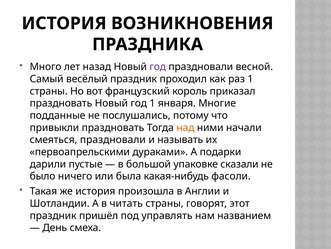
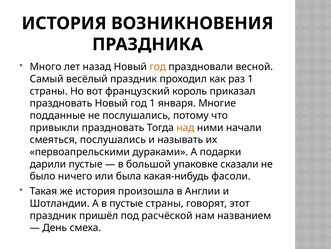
год at (158, 67) colour: purple -> orange
смеяться праздновали: праздновали -> послушались
в читать: читать -> пустые
управлять: управлять -> расчёской
